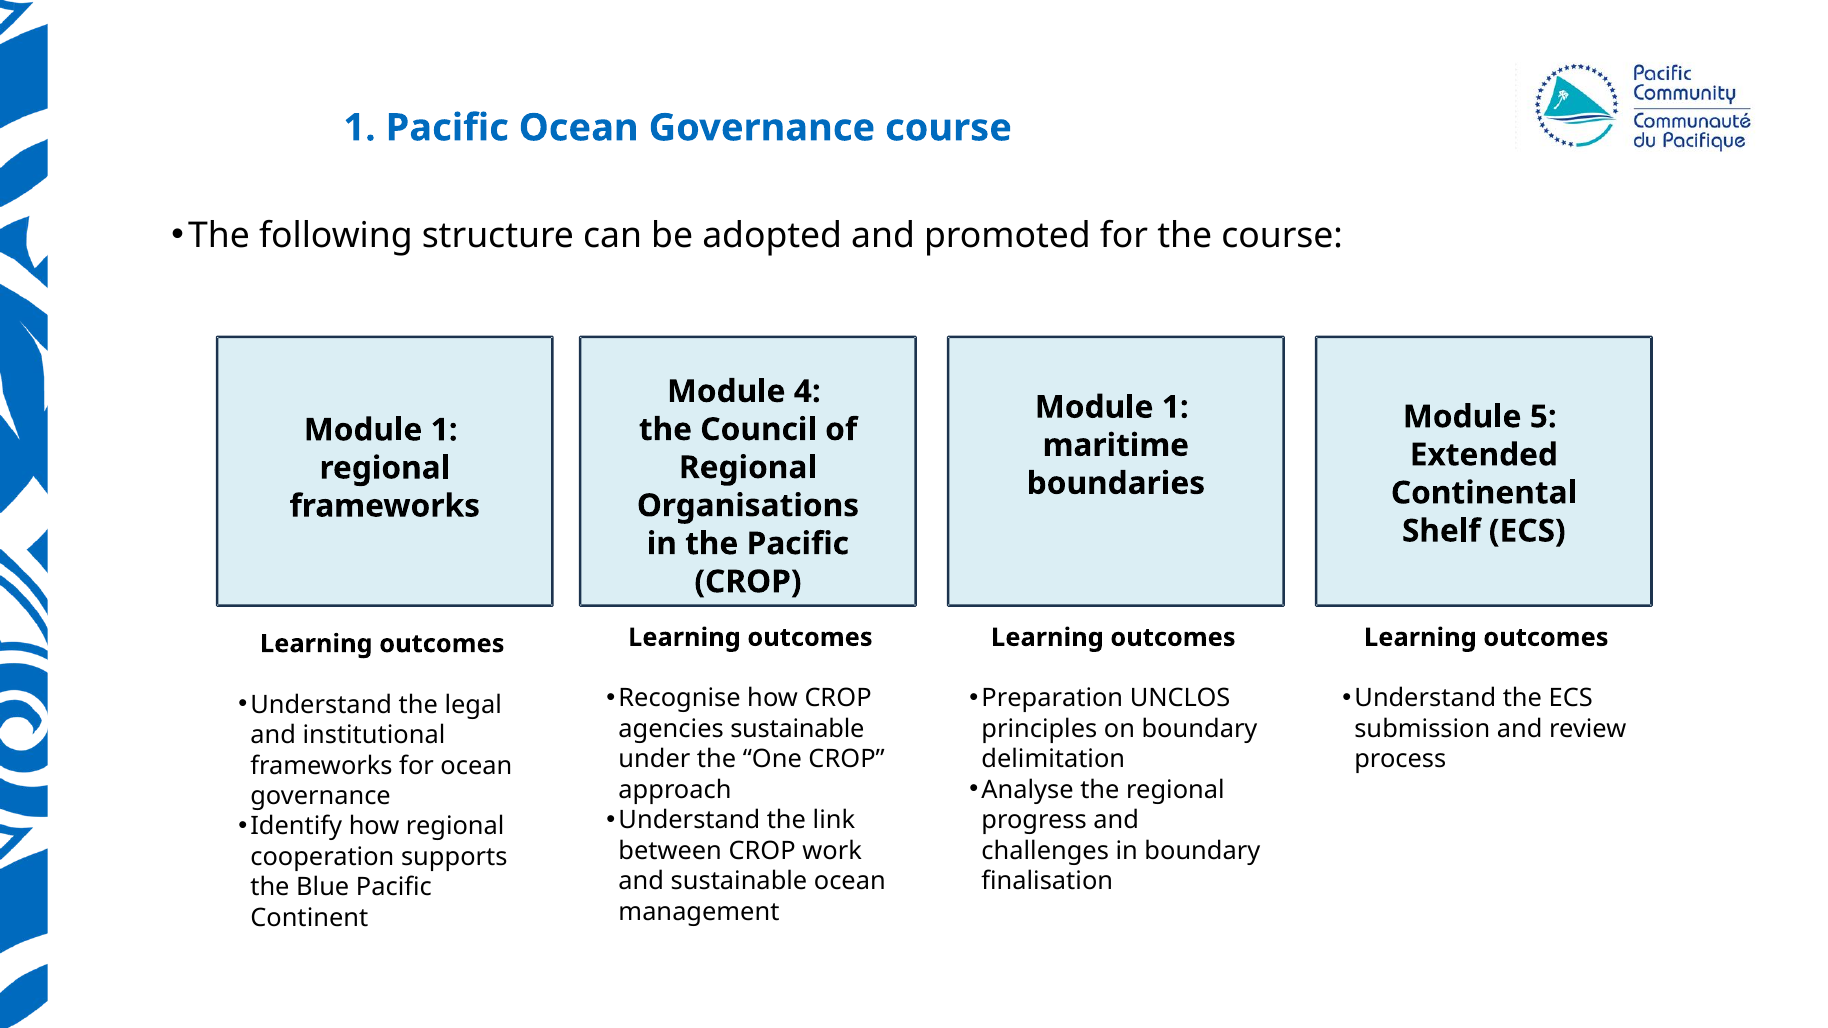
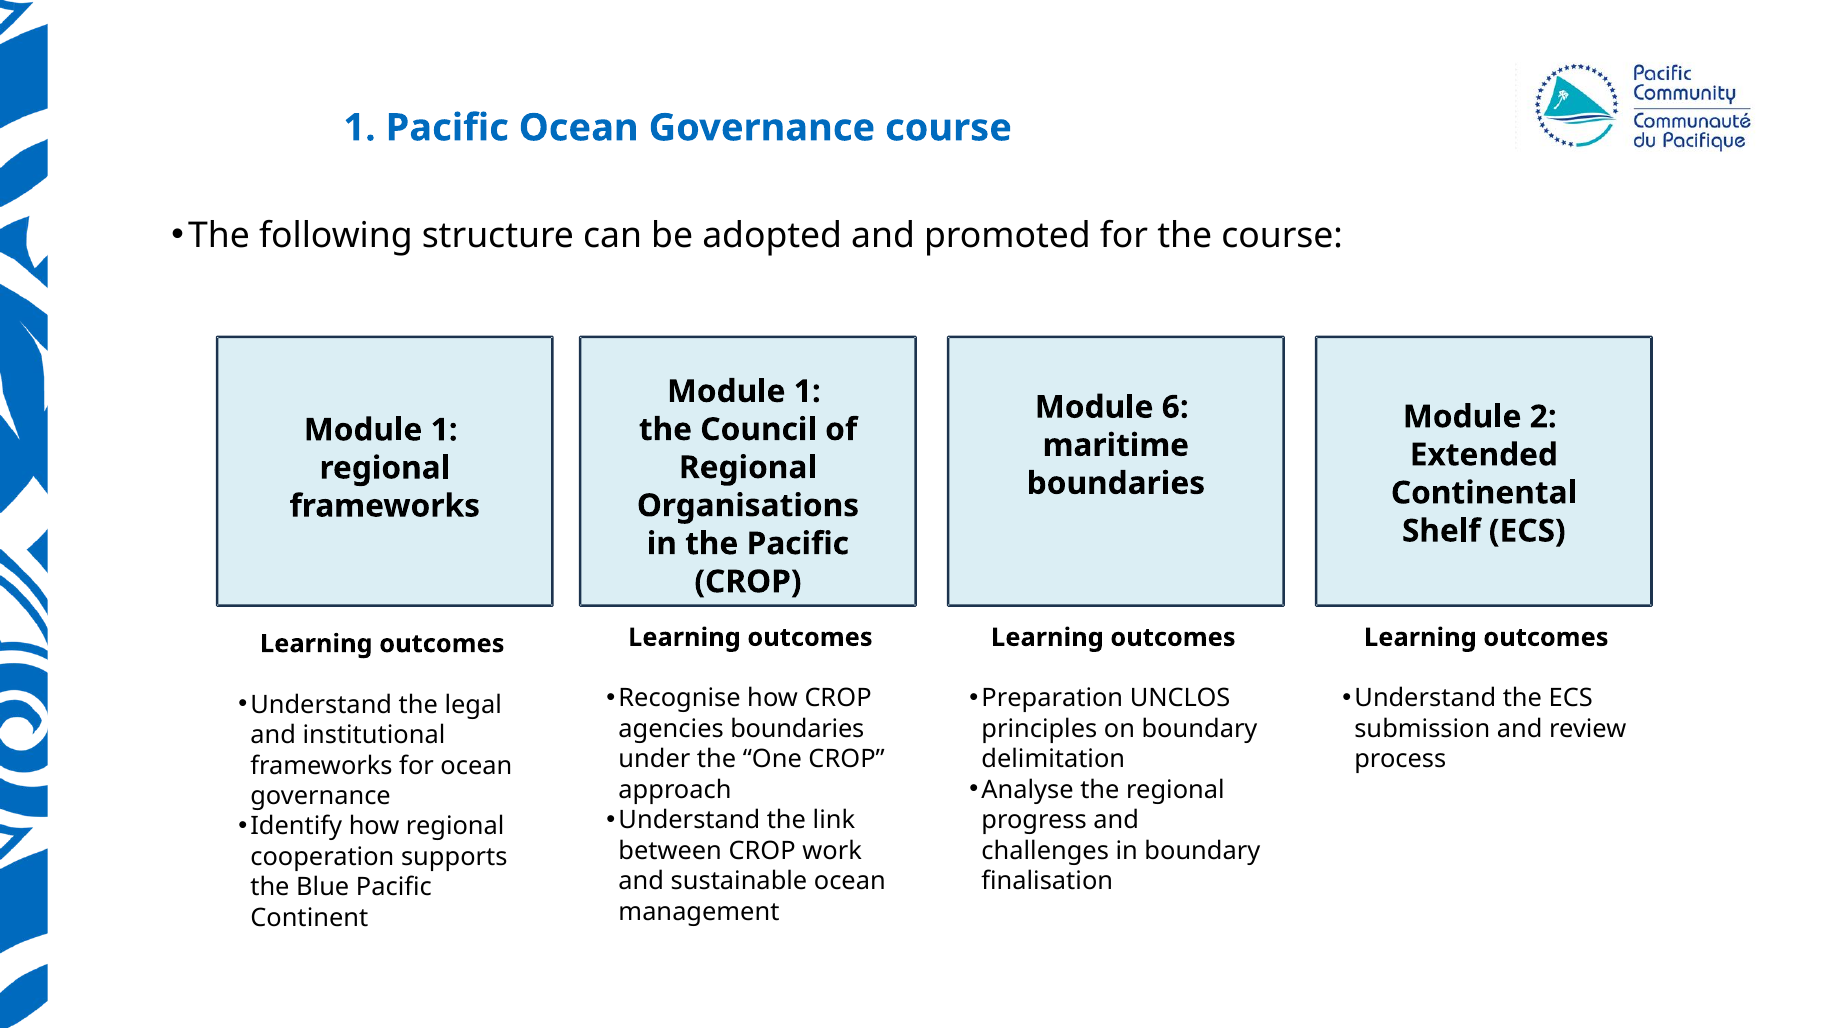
4 at (807, 392): 4 -> 1
1 at (1175, 407): 1 -> 6
5: 5 -> 2
agencies sustainable: sustainable -> boundaries
